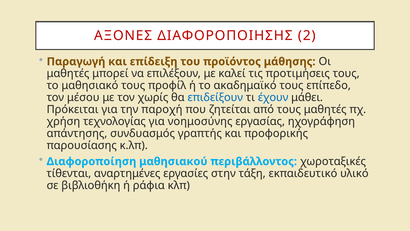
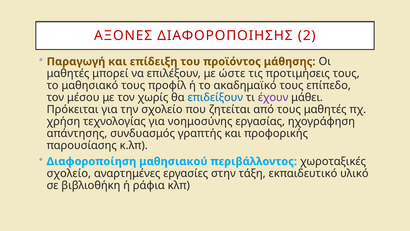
καλεί: καλεί -> ώστε
έχουν colour: blue -> purple
την παροχή: παροχή -> σχολείο
τίθενται at (69, 173): τίθενται -> σχολείο
